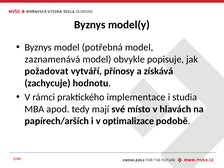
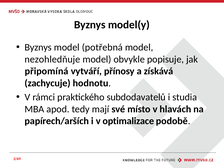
zaznamenává: zaznamenává -> nezohledňuje
požadovat: požadovat -> připomíná
implementace: implementace -> subdodavatelů
